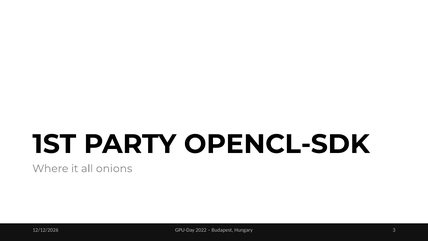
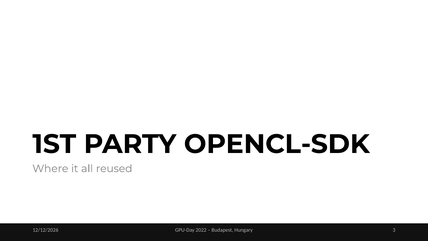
onions: onions -> reused
